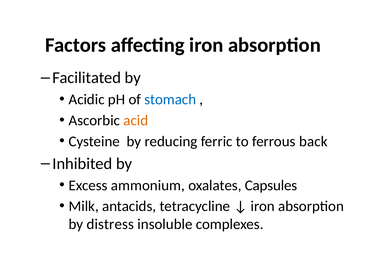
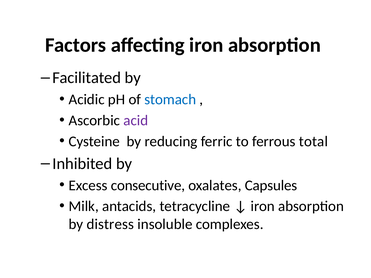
acid colour: orange -> purple
back: back -> total
ammonium: ammonium -> consecutive
